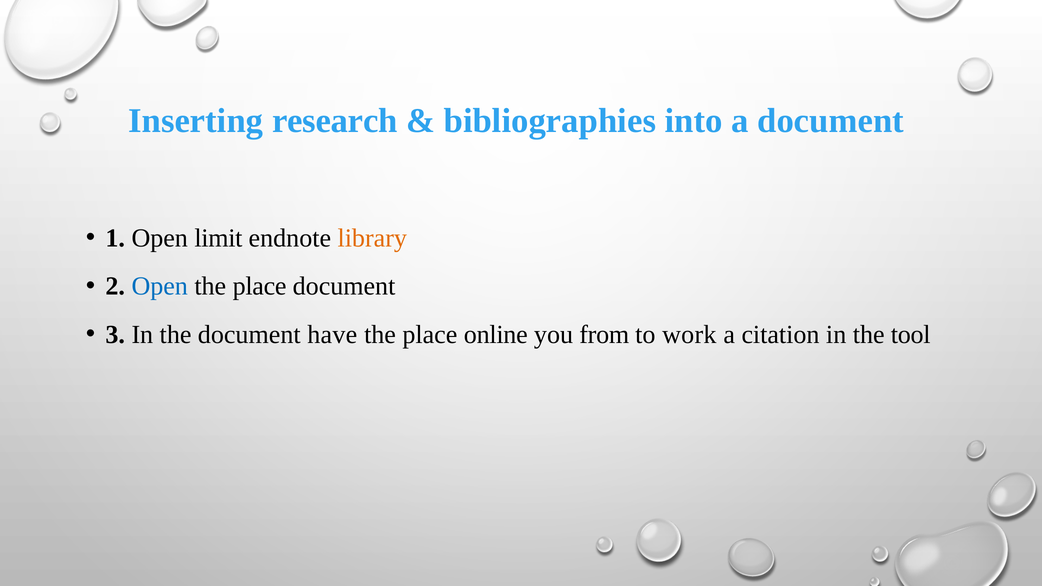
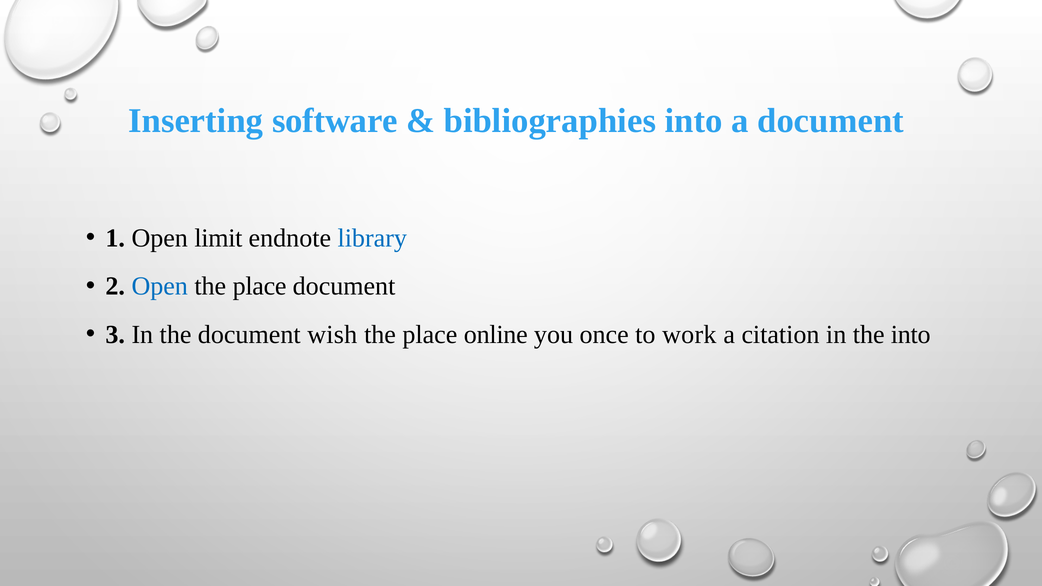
research: research -> software
library colour: orange -> blue
have: have -> wish
from: from -> once
the tool: tool -> into
